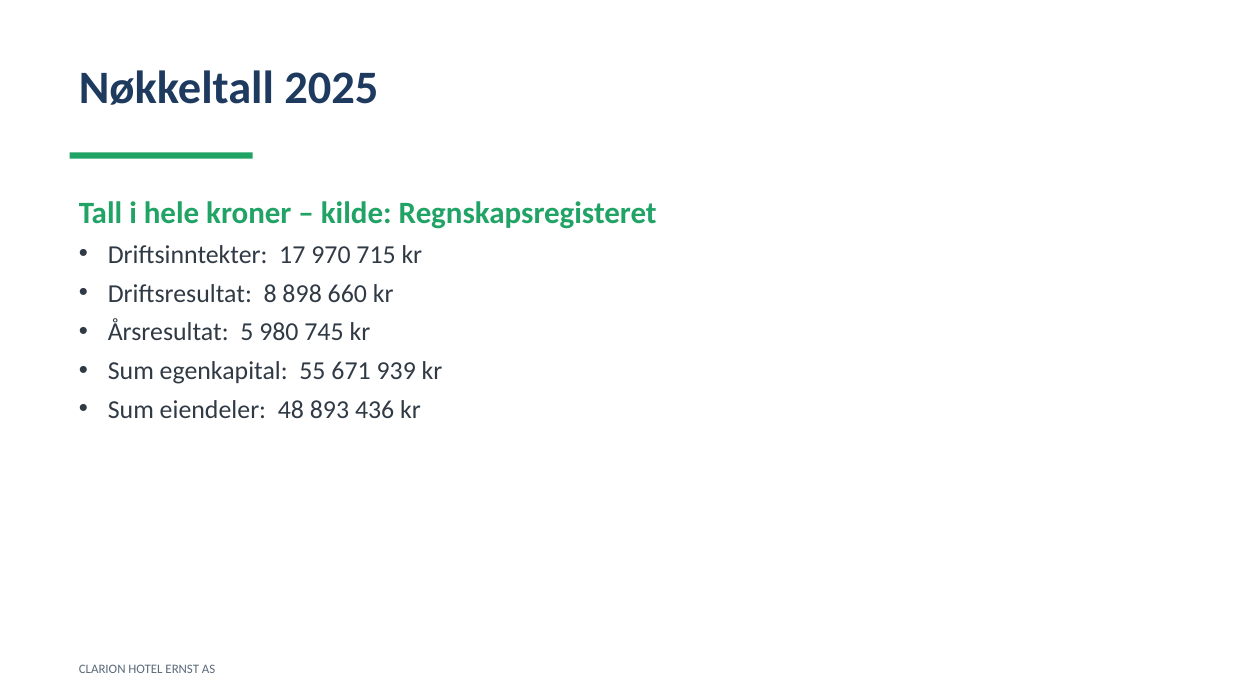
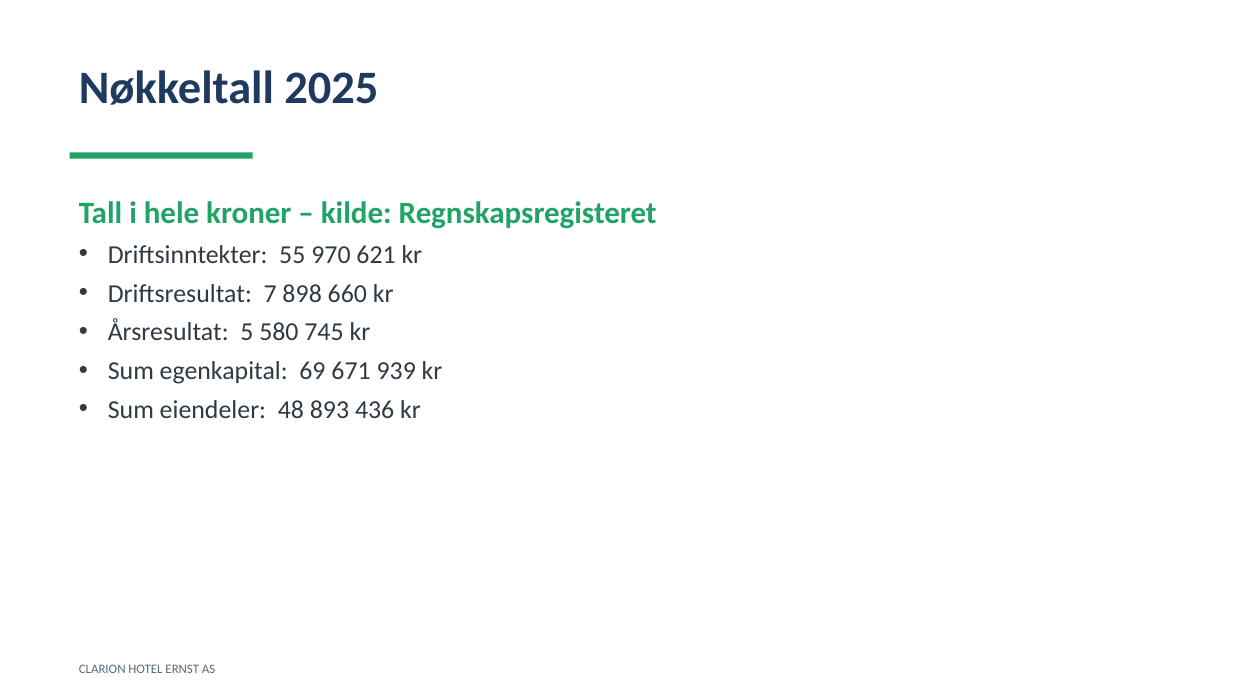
17: 17 -> 55
715: 715 -> 621
8: 8 -> 7
980: 980 -> 580
55: 55 -> 69
